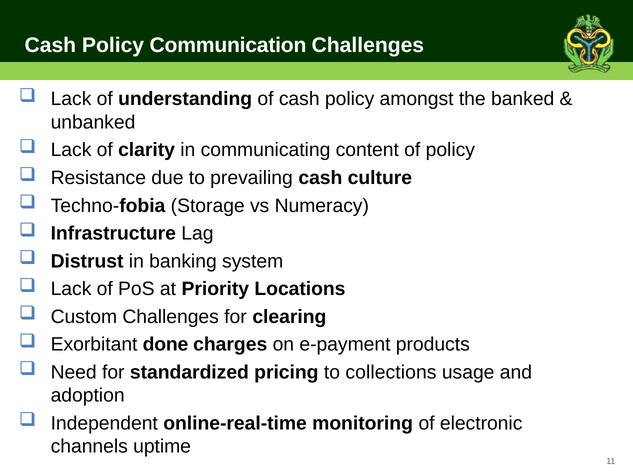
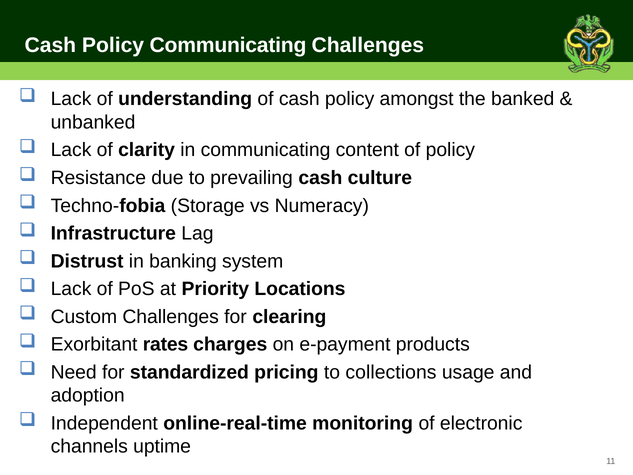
Policy Communication: Communication -> Communicating
done: done -> rates
